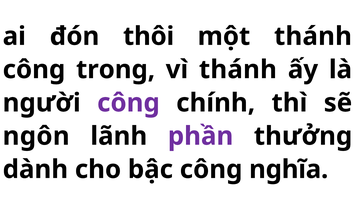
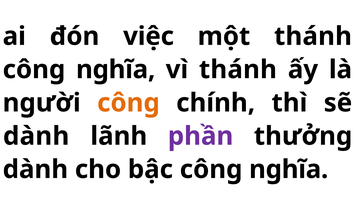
thôi: thôi -> việc
trong at (116, 69): trong -> nghĩa
công at (128, 103) colour: purple -> orange
ngôn at (36, 136): ngôn -> dành
